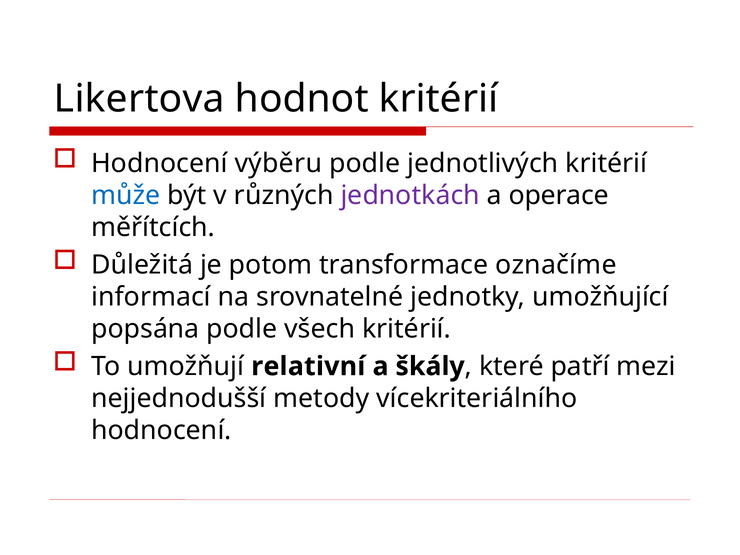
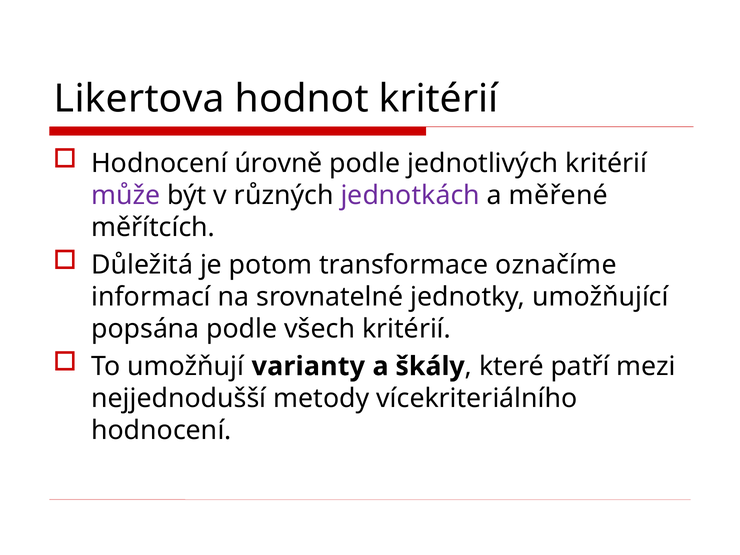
výběru: výběru -> úrovně
může colour: blue -> purple
operace: operace -> měřené
relativní: relativní -> varianty
